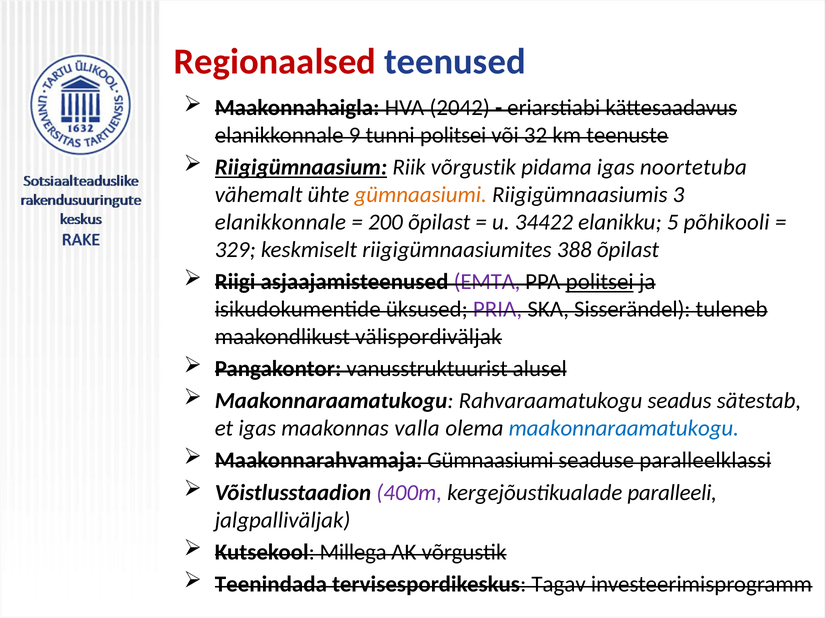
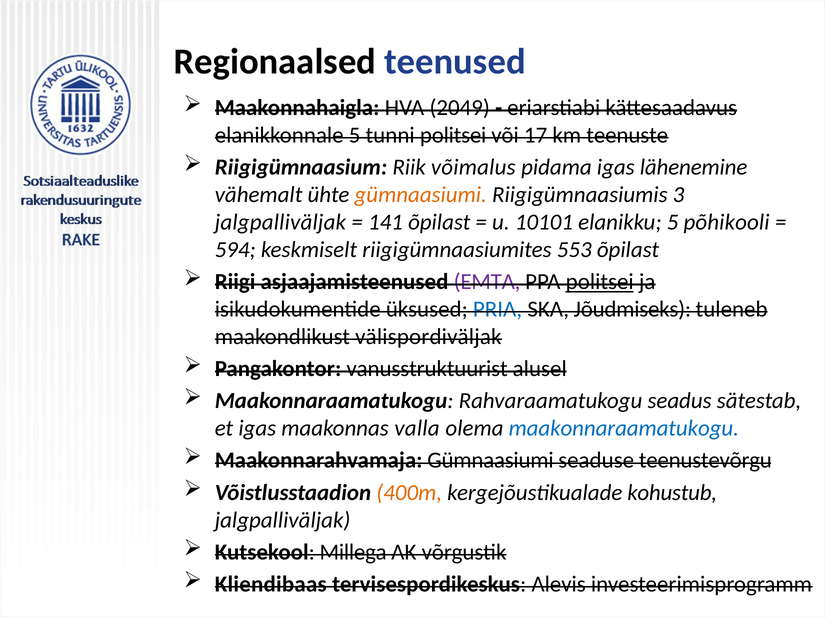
Regionaalsed colour: red -> black
2042: 2042 -> 2049
elanikkonnale 9: 9 -> 5
32: 32 -> 17
Riigigümnaasium underline: present -> none
Riik võrgustik: võrgustik -> võimalus
noortetuba: noortetuba -> lähenemine
elanikkonnale at (280, 223): elanikkonnale -> jalgpalliväljak
200: 200 -> 141
34422: 34422 -> 10101
329: 329 -> 594
388: 388 -> 553
PRIA colour: purple -> blue
Sisserändel: Sisserändel -> Jõudmiseks
paralleelklassi: paralleelklassi -> teenustevõrgu
400m colour: purple -> orange
paralleeli: paralleeli -> kohustub
Teenindada: Teenindada -> Kliendibaas
Tagav: Tagav -> Alevis
